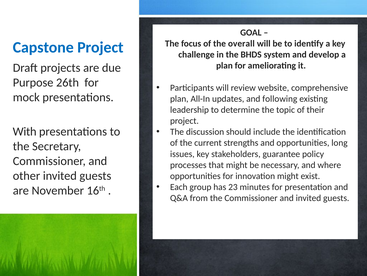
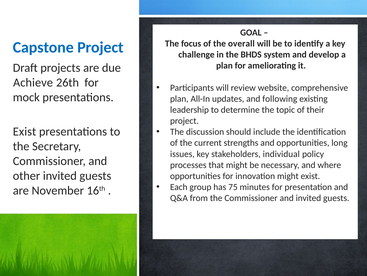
Purpose: Purpose -> Achieve
With at (25, 131): With -> Exist
guarantee: guarantee -> individual
23: 23 -> 75
